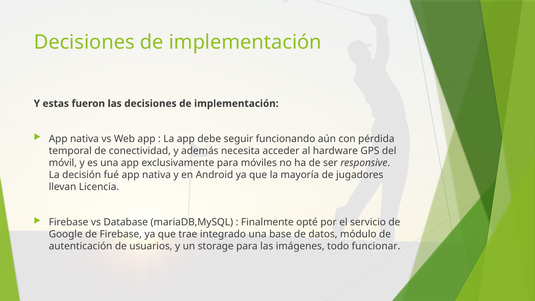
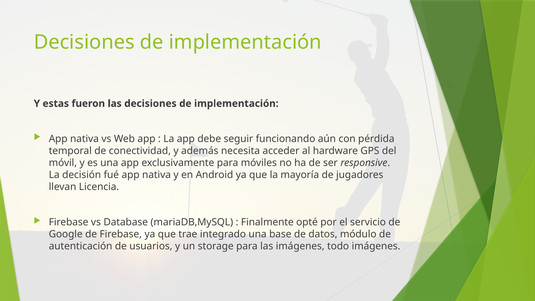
todo funcionar: funcionar -> imágenes
